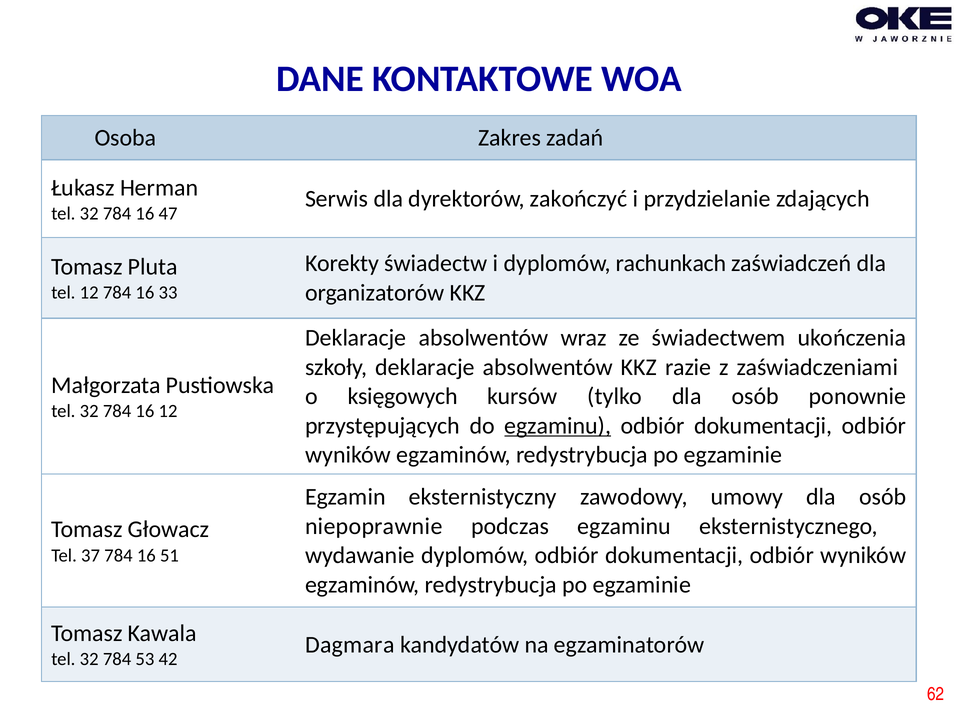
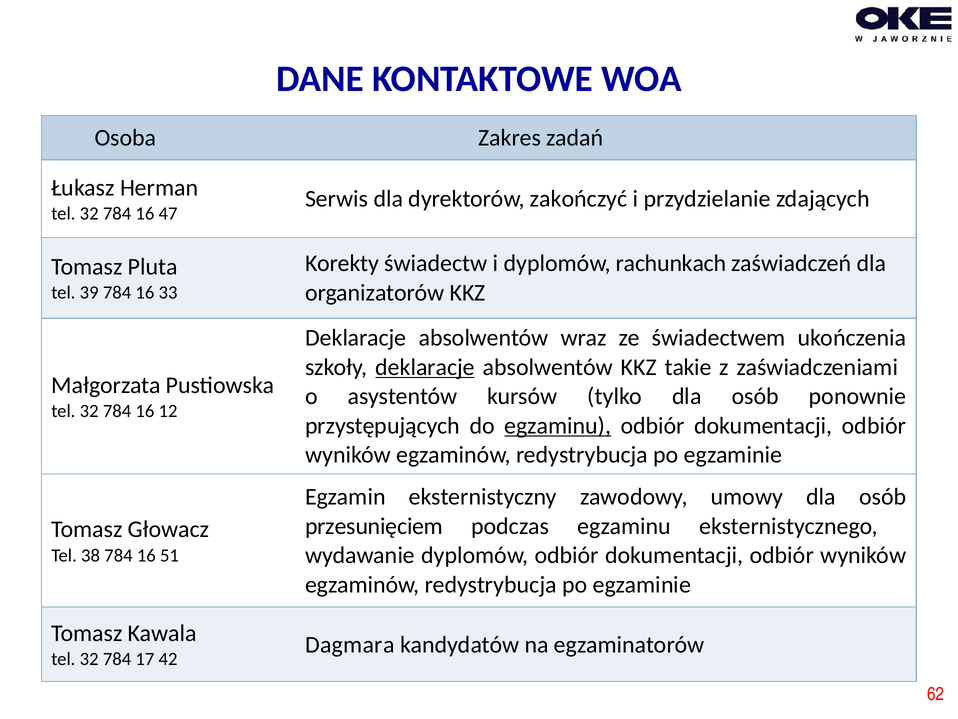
tel 12: 12 -> 39
deklaracje at (425, 367) underline: none -> present
razie: razie -> takie
księgowych: księgowych -> asystentów
niepoprawnie: niepoprawnie -> przesunięciem
37: 37 -> 38
53: 53 -> 17
